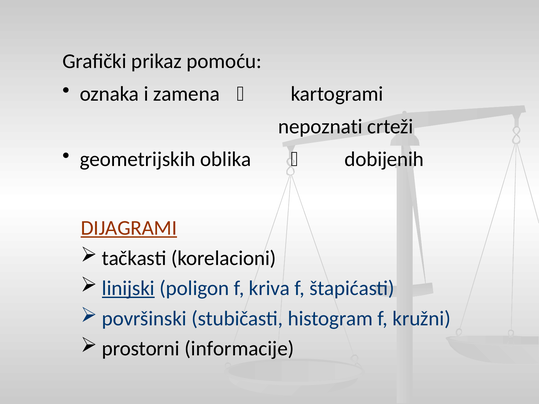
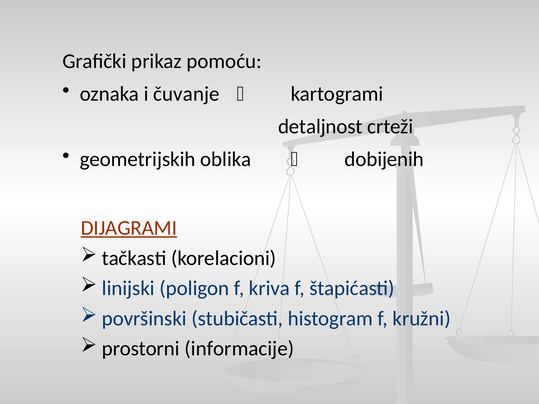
zamena: zamena -> čuvanje
nepoznati: nepoznati -> detaljnost
linijski underline: present -> none
